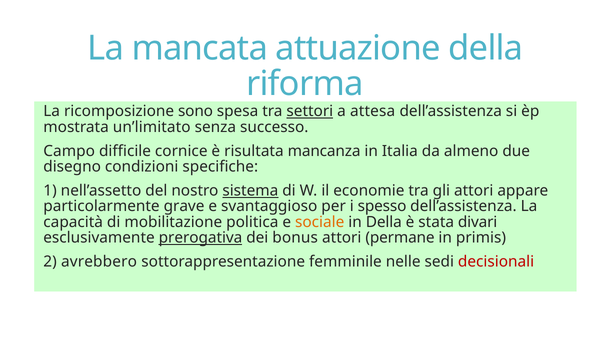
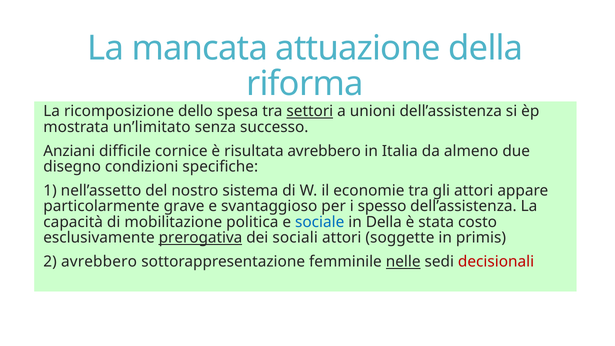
sono: sono -> dello
attesa: attesa -> unioni
Campo: Campo -> Anziani
risultata mancanza: mancanza -> avrebbero
sistema underline: present -> none
sociale colour: orange -> blue
divari: divari -> costo
bonus: bonus -> sociali
permane: permane -> soggette
nelle underline: none -> present
